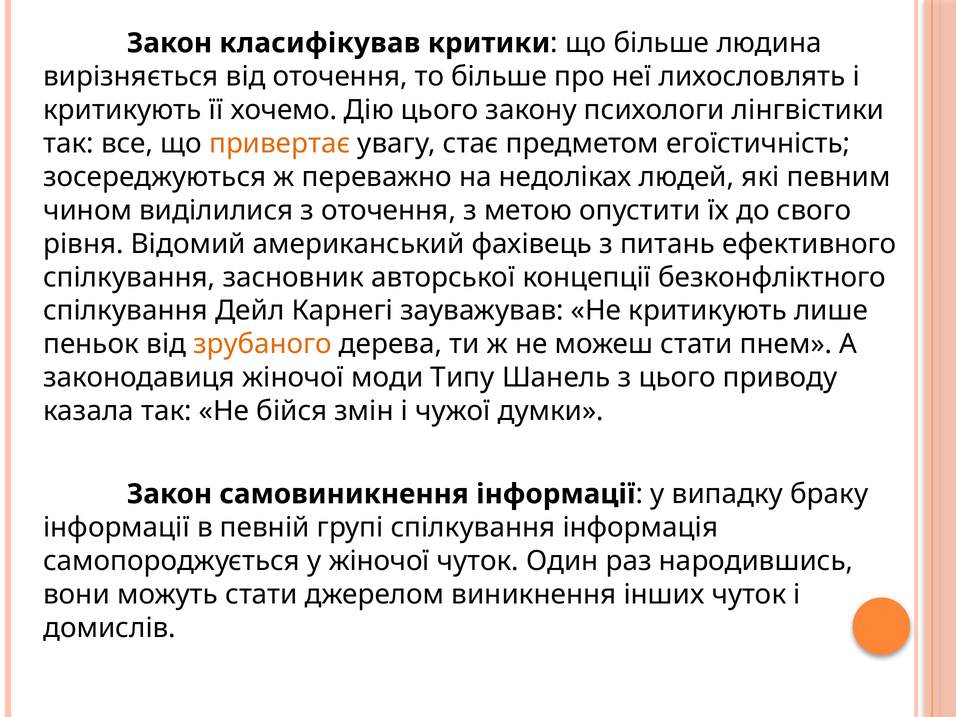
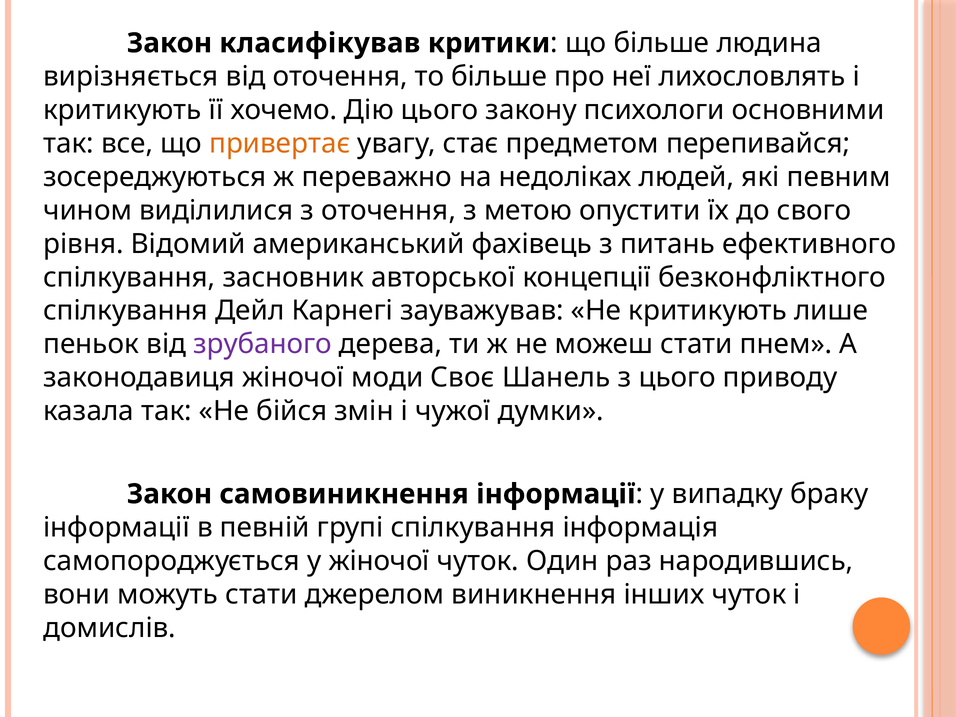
лінгвістики: лінгвістики -> основними
егоїстичність: егоїстичність -> перепивайся
зрубаного colour: orange -> purple
Типу: Типу -> Своє
